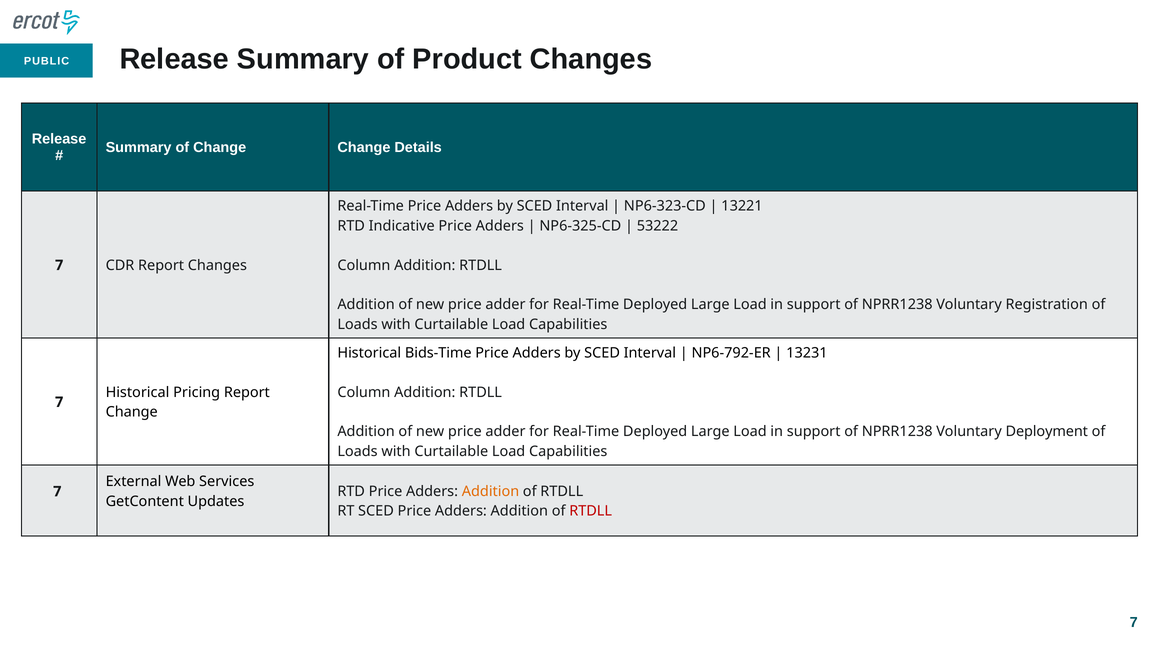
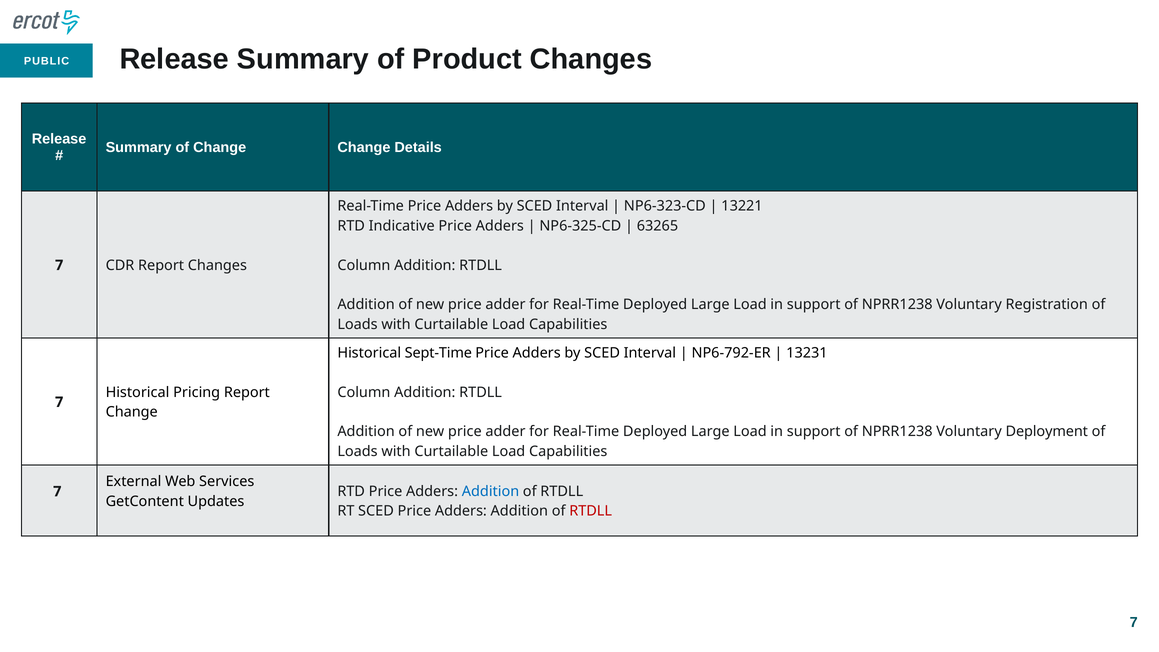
53222: 53222 -> 63265
Bids-Time: Bids-Time -> Sept-Time
Addition at (491, 491) colour: orange -> blue
